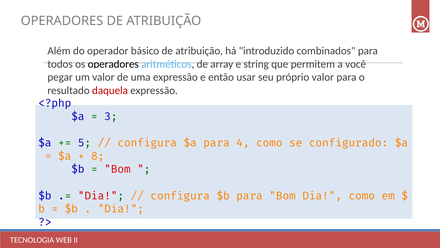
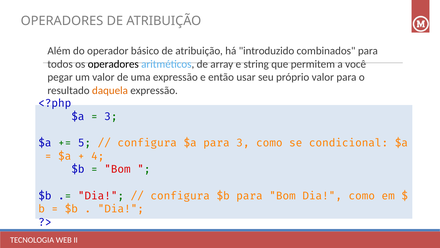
daquela colour: red -> orange
para 4: 4 -> 3
configurado: configurado -> condicional
8: 8 -> 4
